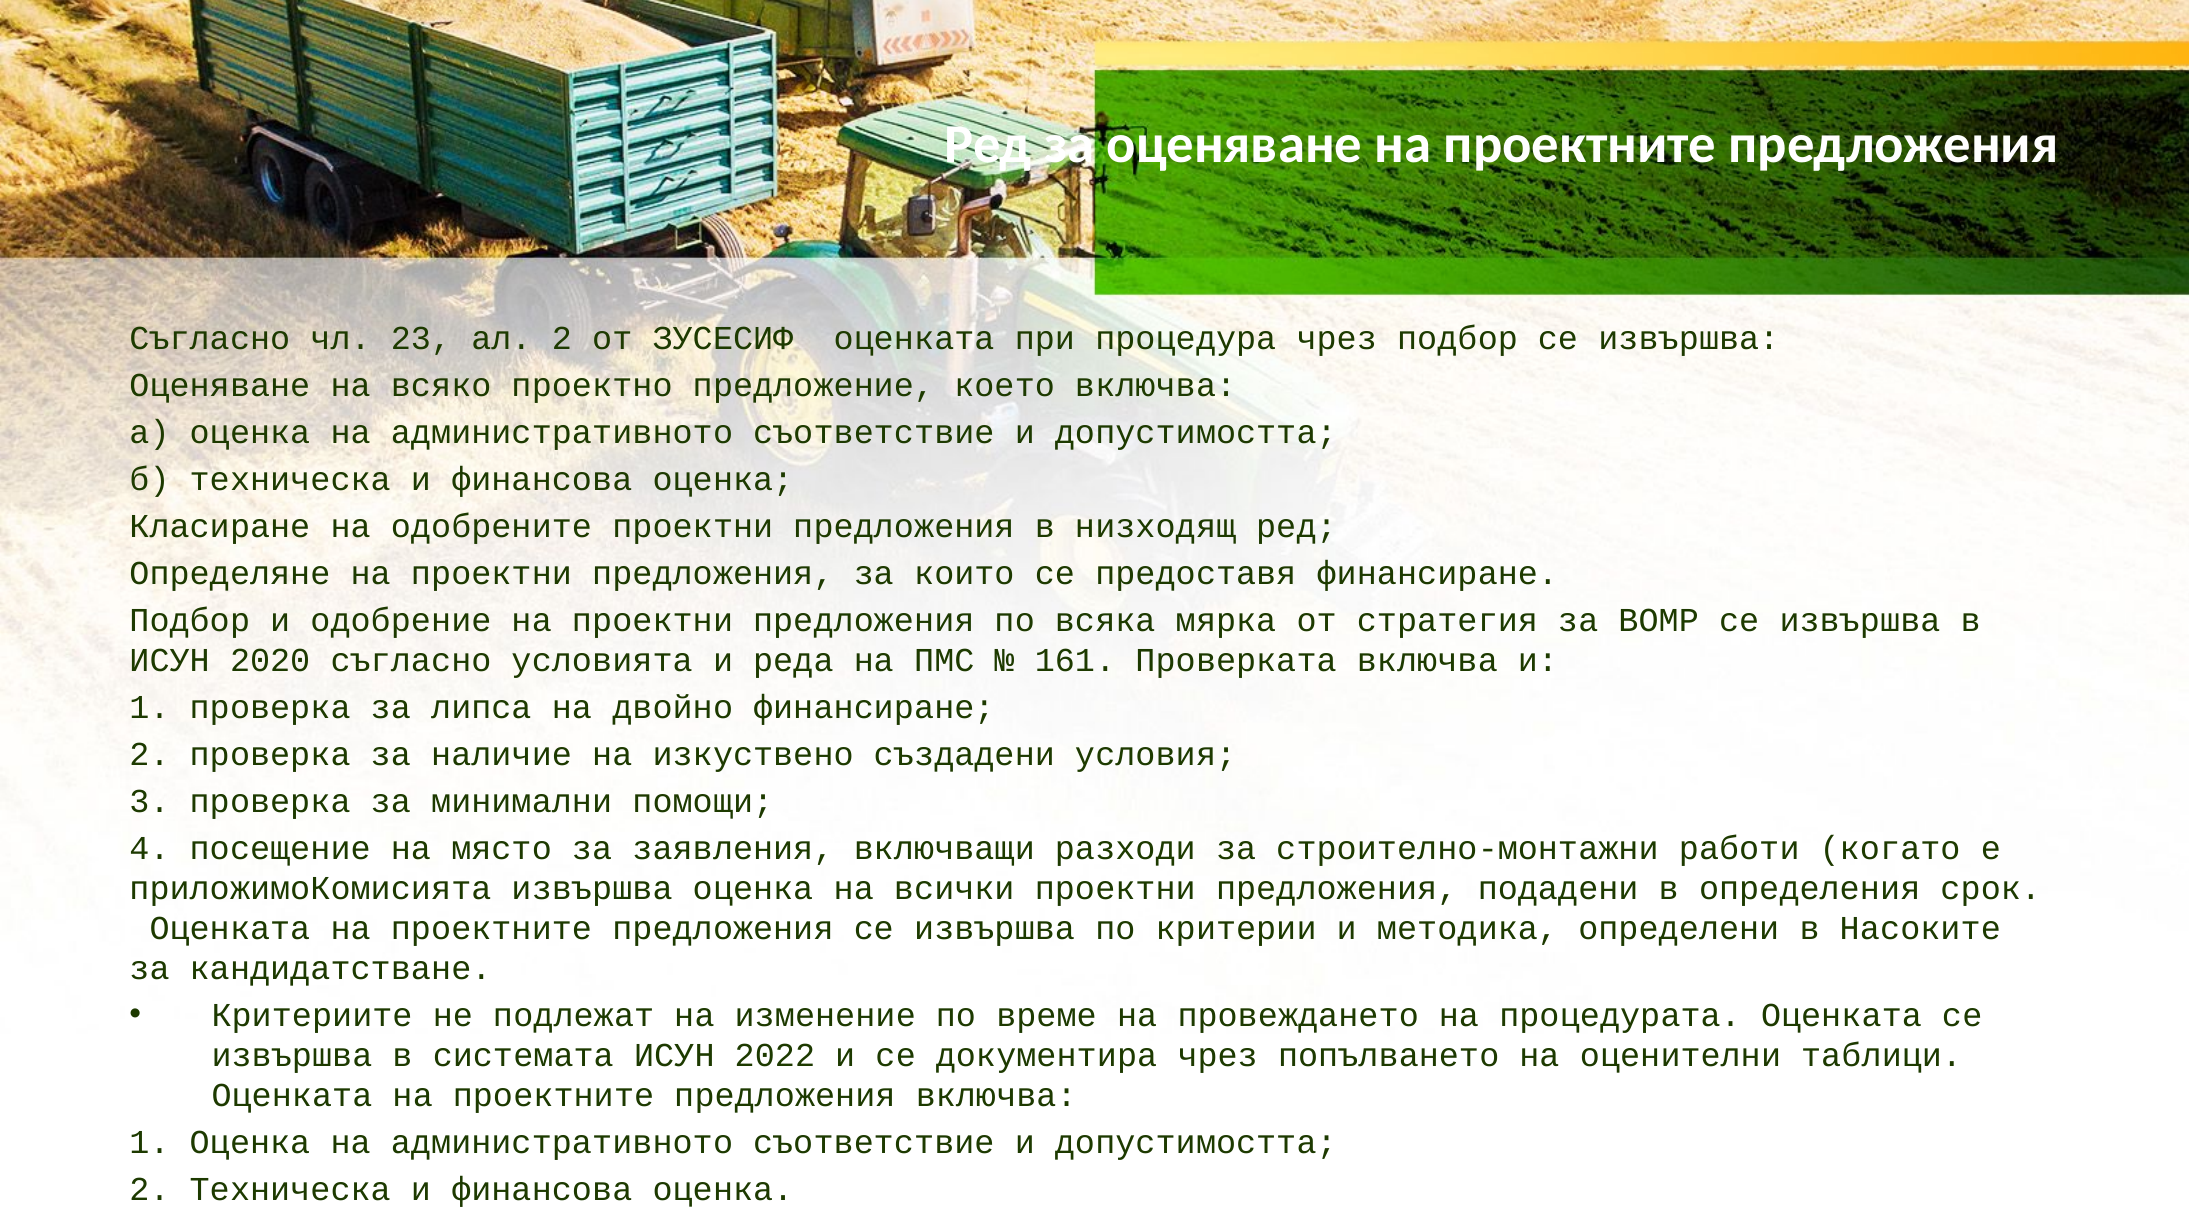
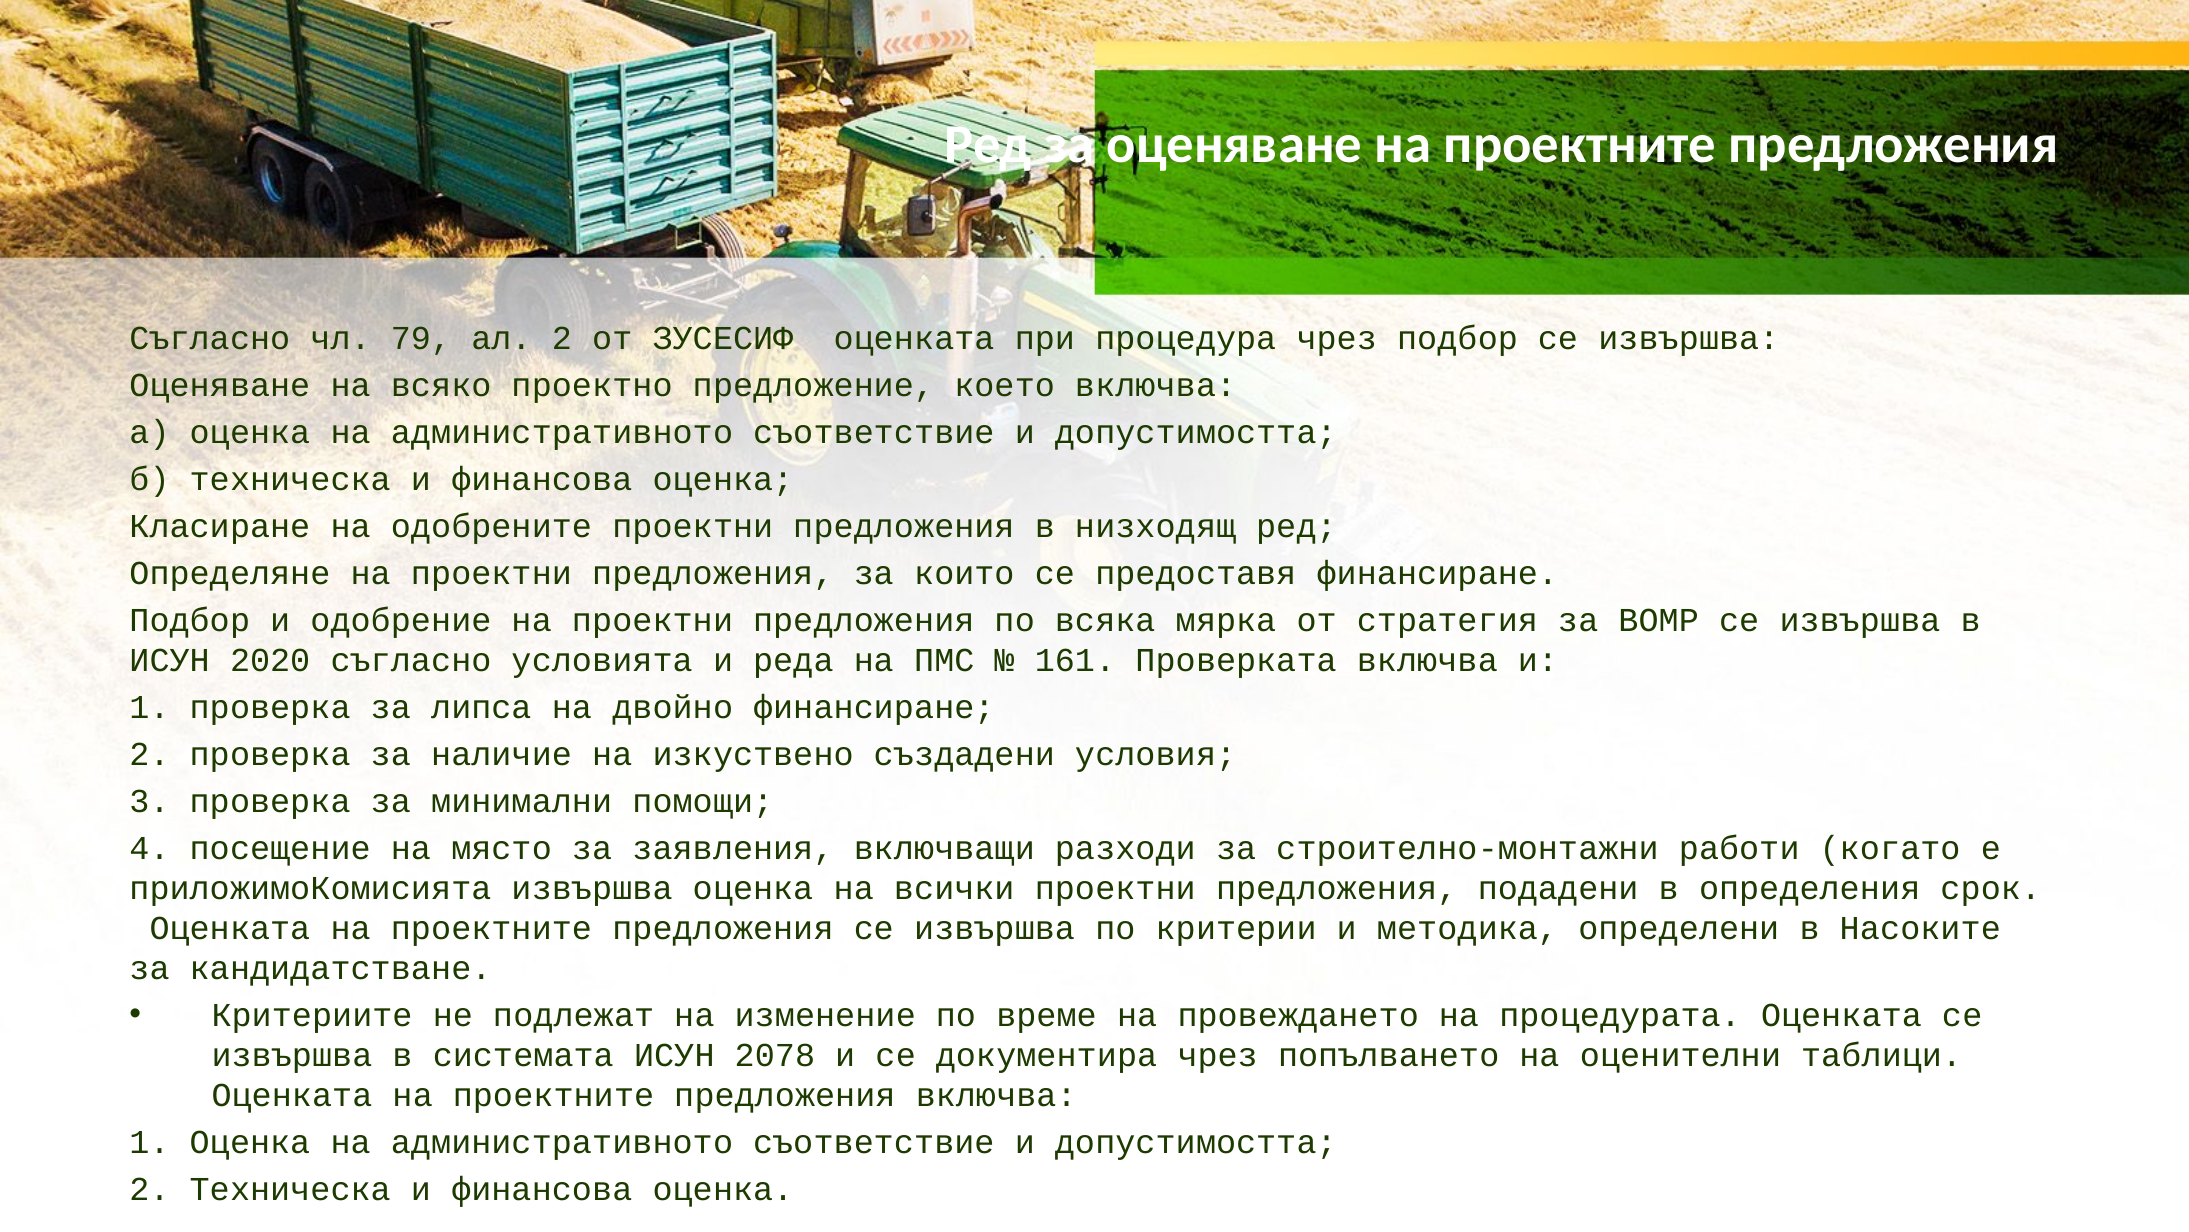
23: 23 -> 79
2022: 2022 -> 2078
